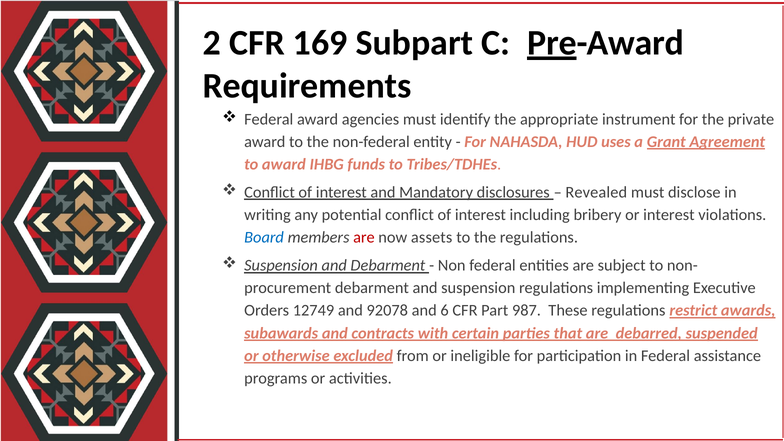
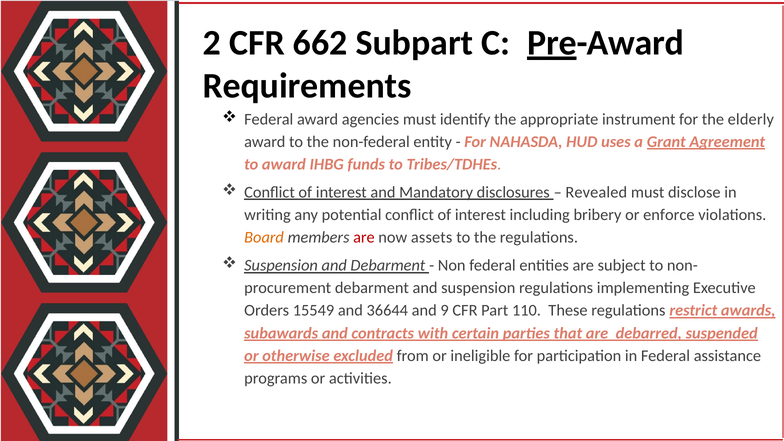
169: 169 -> 662
private: private -> elderly
or interest: interest -> enforce
Board colour: blue -> orange
12749: 12749 -> 15549
92078: 92078 -> 36644
6: 6 -> 9
987: 987 -> 110
